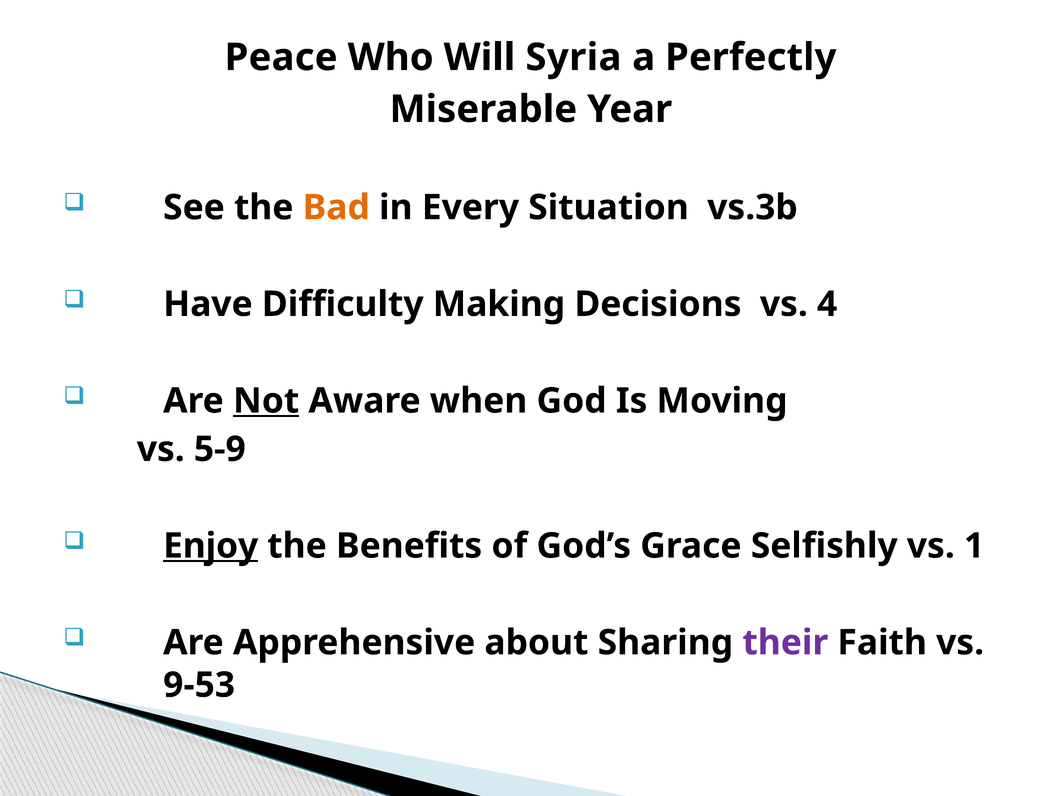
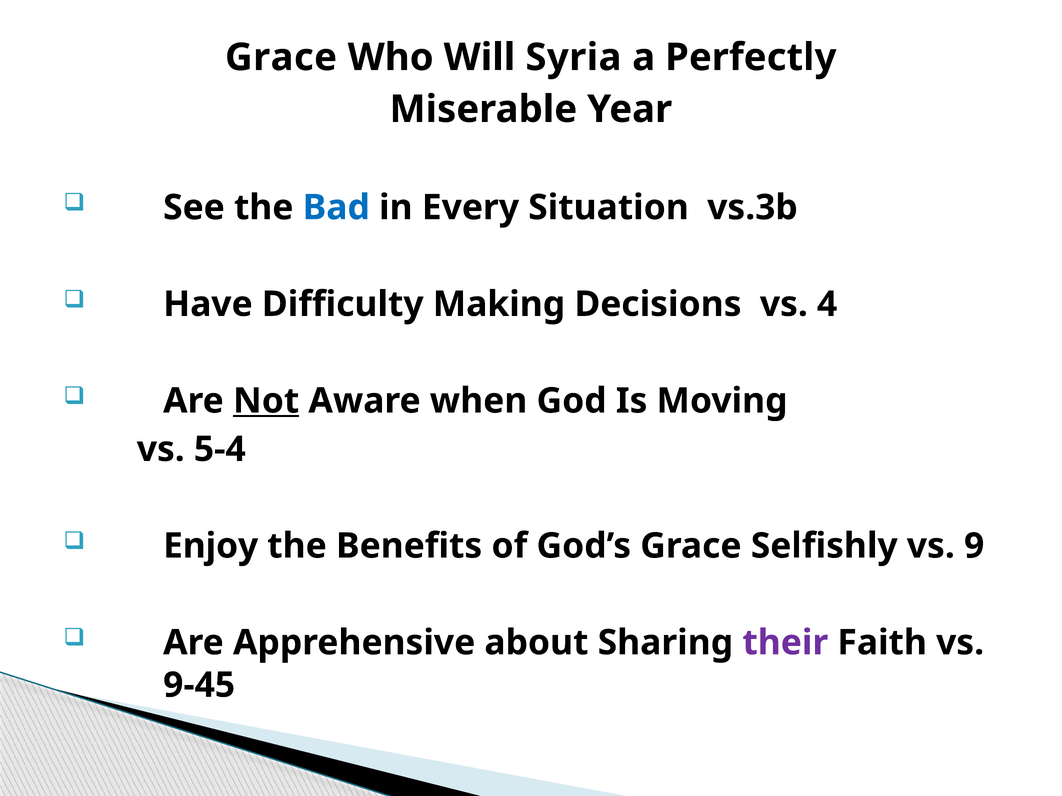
Peace at (281, 57): Peace -> Grace
Bad colour: orange -> blue
5-9: 5-9 -> 5-4
Enjoy underline: present -> none
1: 1 -> 9
9-53: 9-53 -> 9-45
